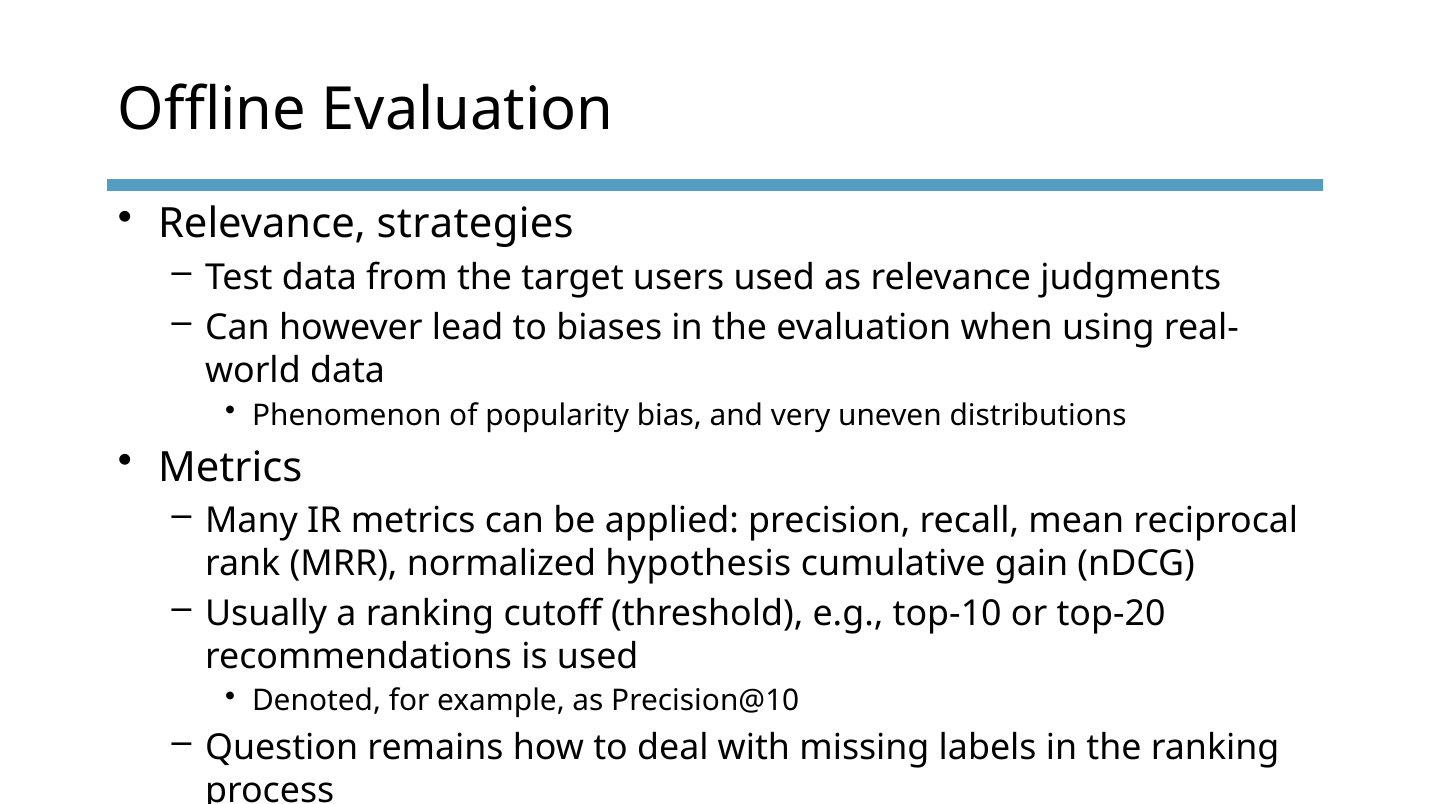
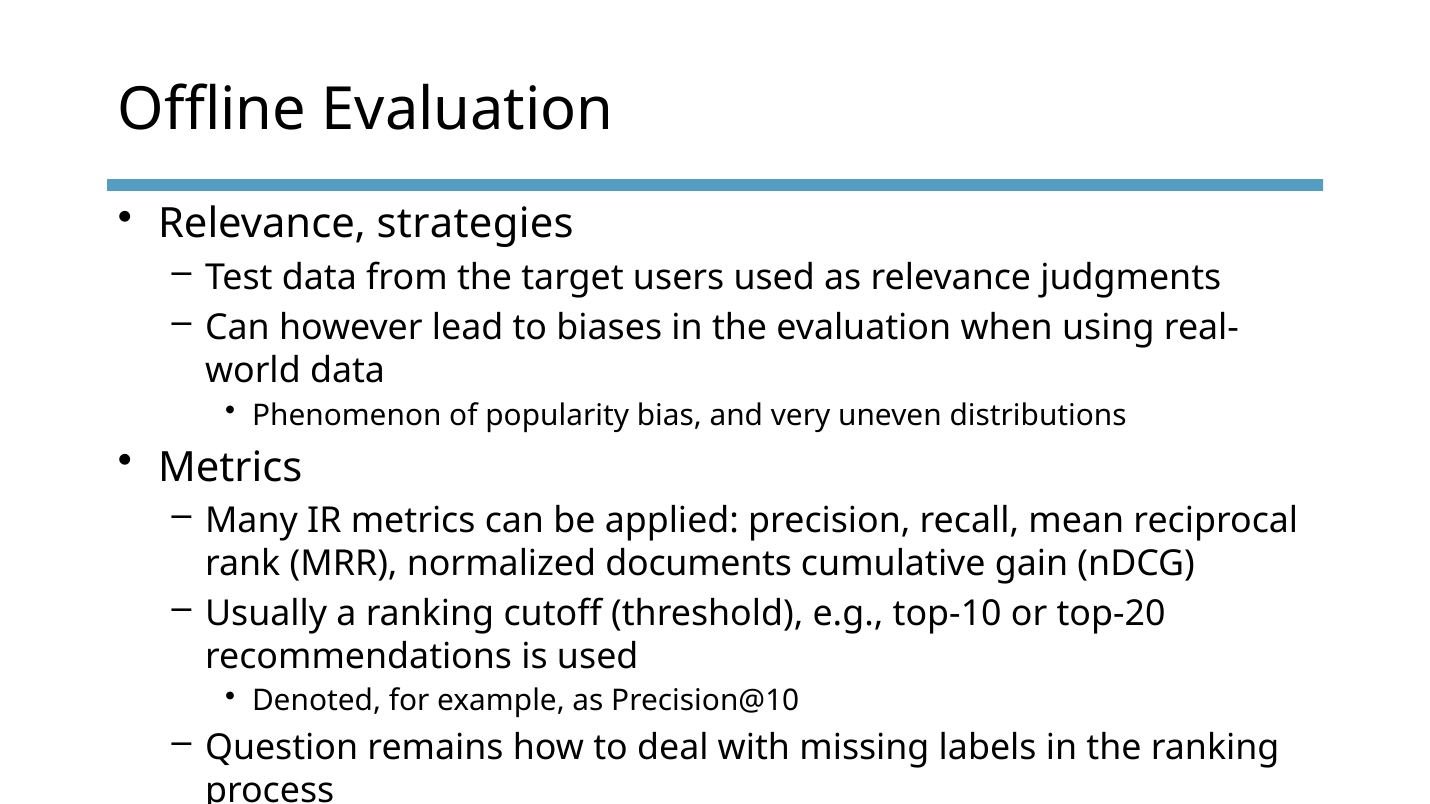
hypothesis: hypothesis -> documents
